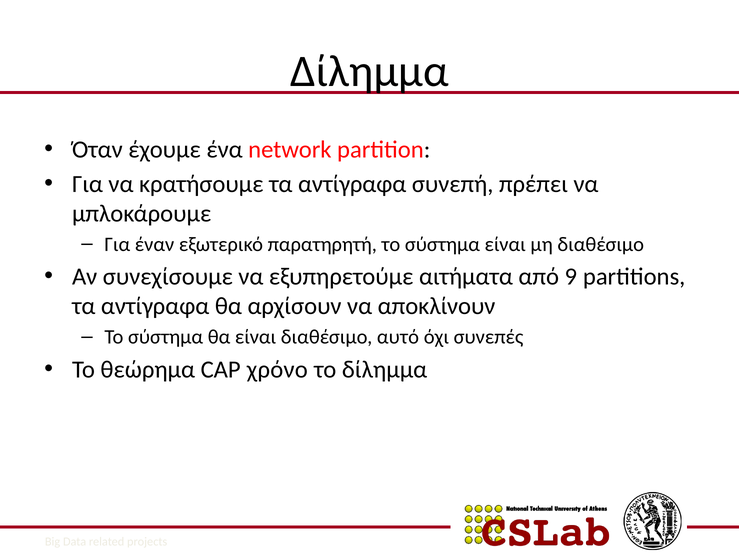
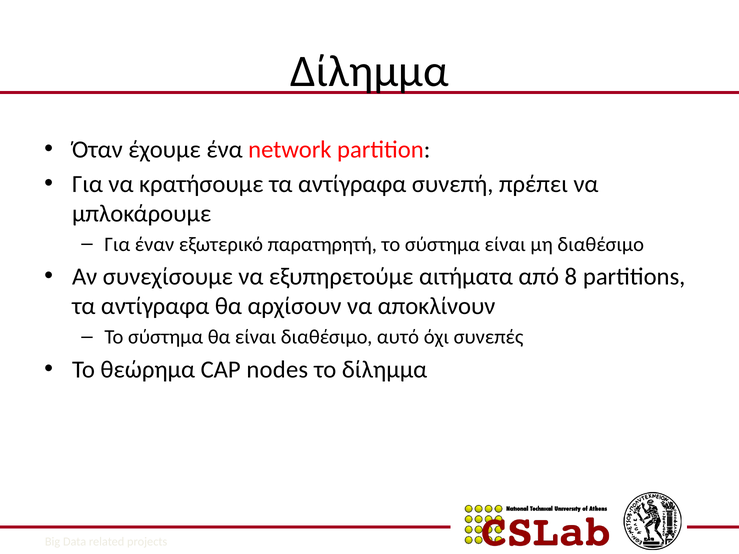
9: 9 -> 8
χρόνο: χρόνο -> nodes
